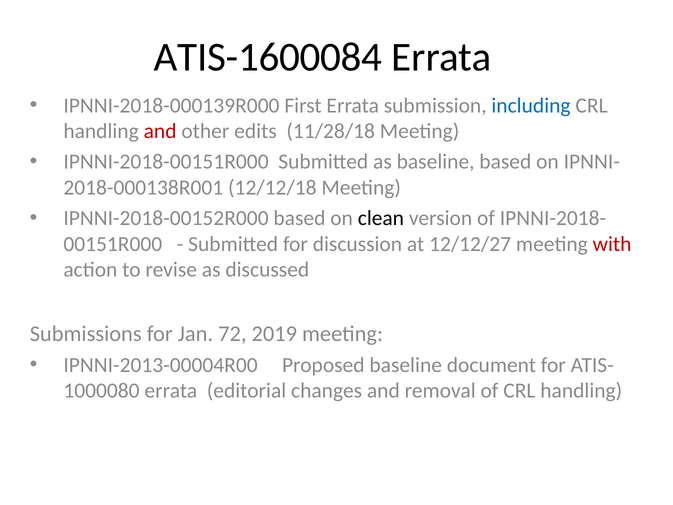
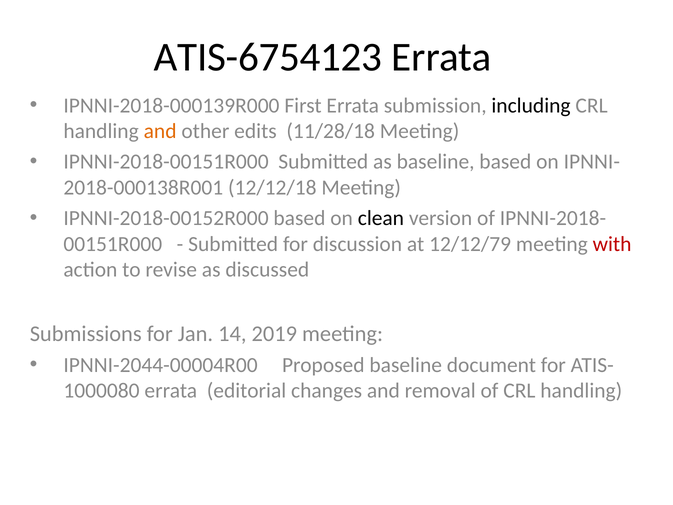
ATIS-1600084: ATIS-1600084 -> ATIS-6754123
including colour: blue -> black
and at (160, 131) colour: red -> orange
12/12/27: 12/12/27 -> 12/12/79
72: 72 -> 14
IPNNI-2013-00004R00: IPNNI-2013-00004R00 -> IPNNI-2044-00004R00
